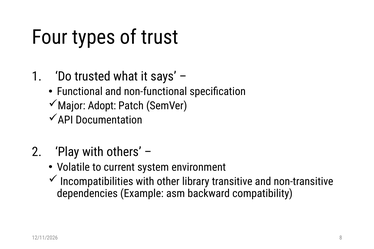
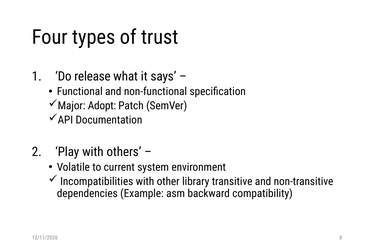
trusted: trusted -> release
